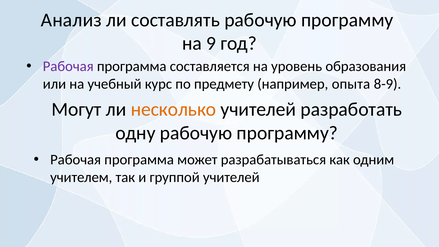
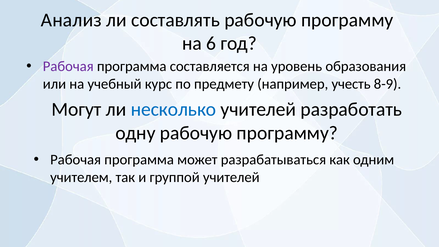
9: 9 -> 6
опыта: опыта -> учесть
несколько colour: orange -> blue
